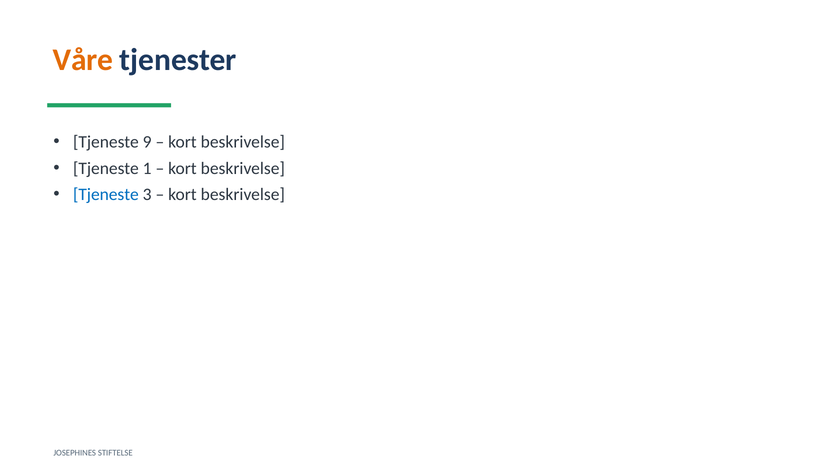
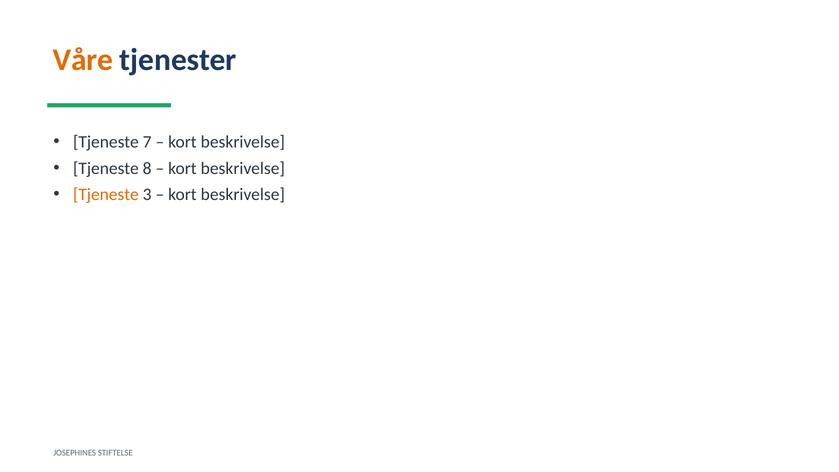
9: 9 -> 7
1: 1 -> 8
Tjeneste at (106, 195) colour: blue -> orange
